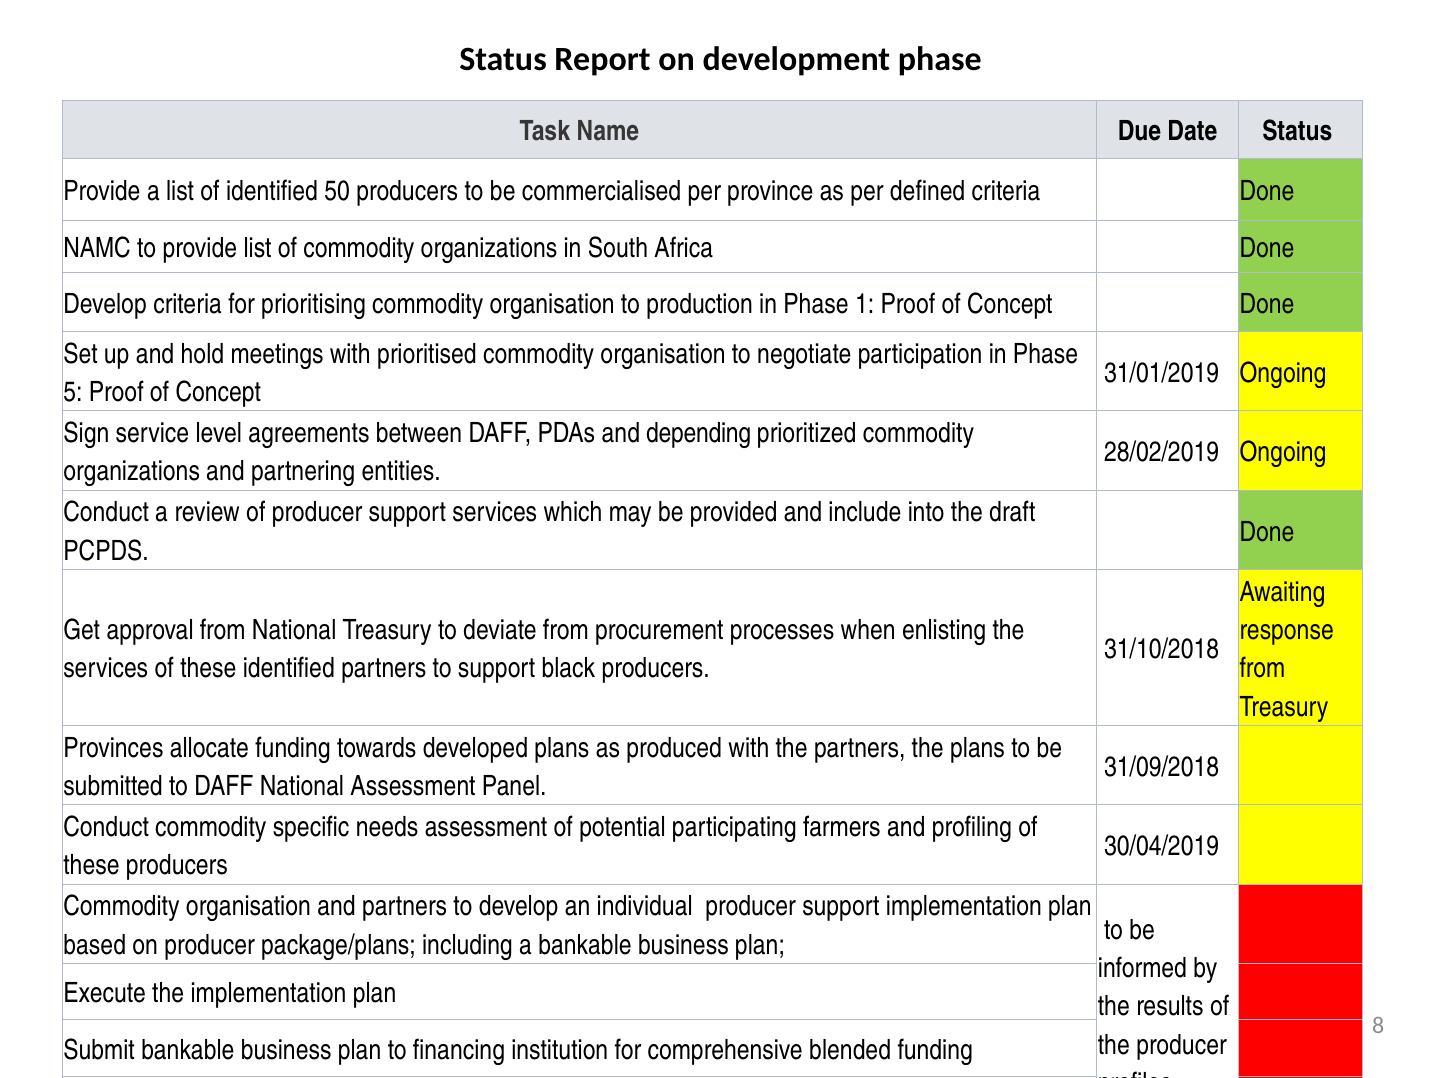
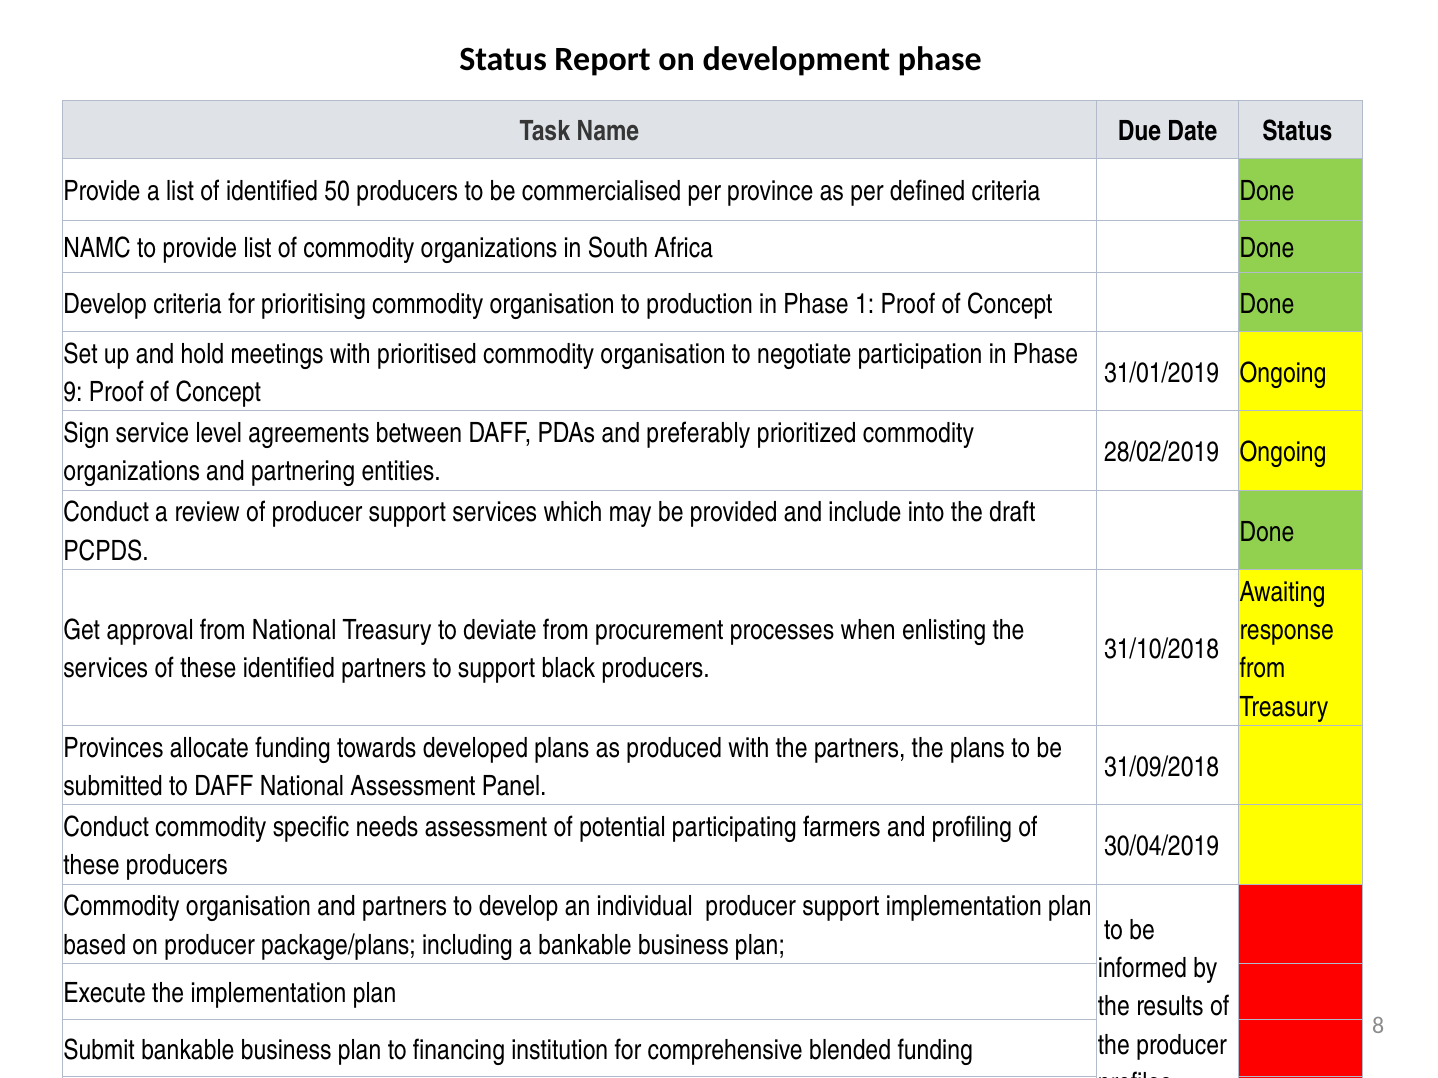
5: 5 -> 9
depending: depending -> preferably
